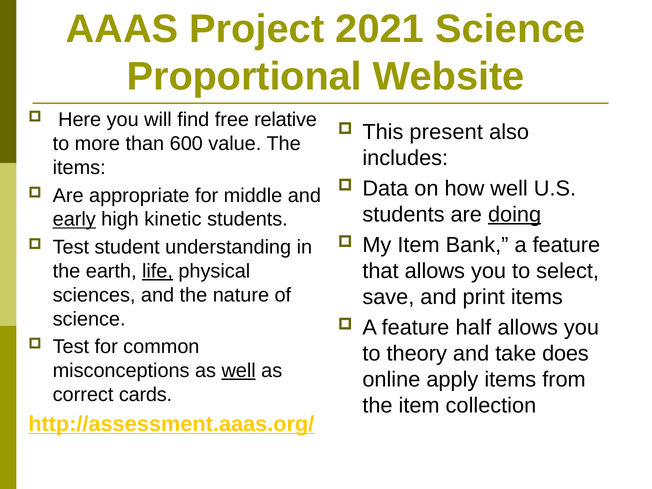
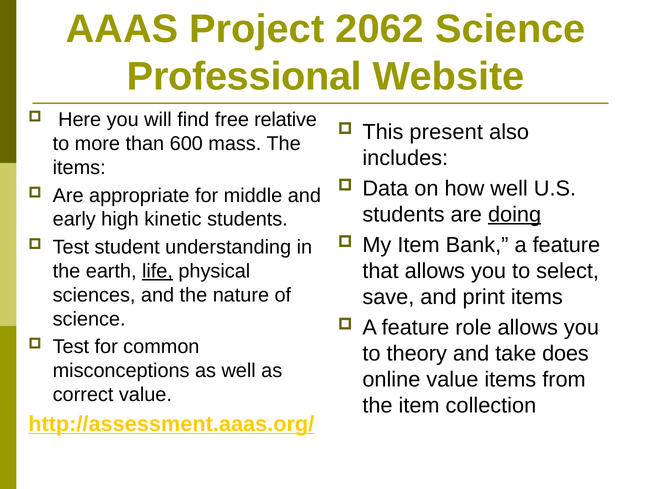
2021: 2021 -> 2062
Proportional: Proportional -> Professional
value: value -> mass
early underline: present -> none
half: half -> role
well at (239, 371) underline: present -> none
online apply: apply -> value
correct cards: cards -> value
